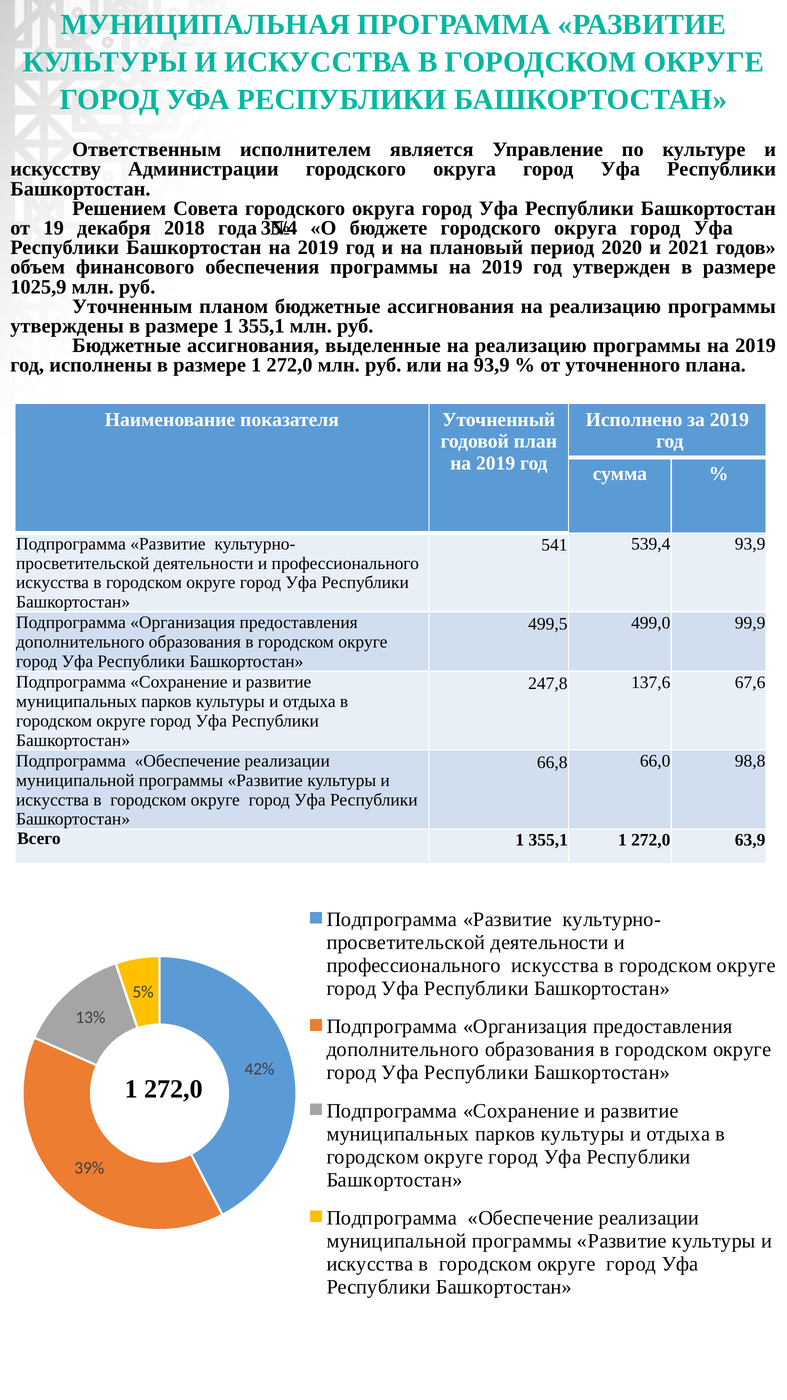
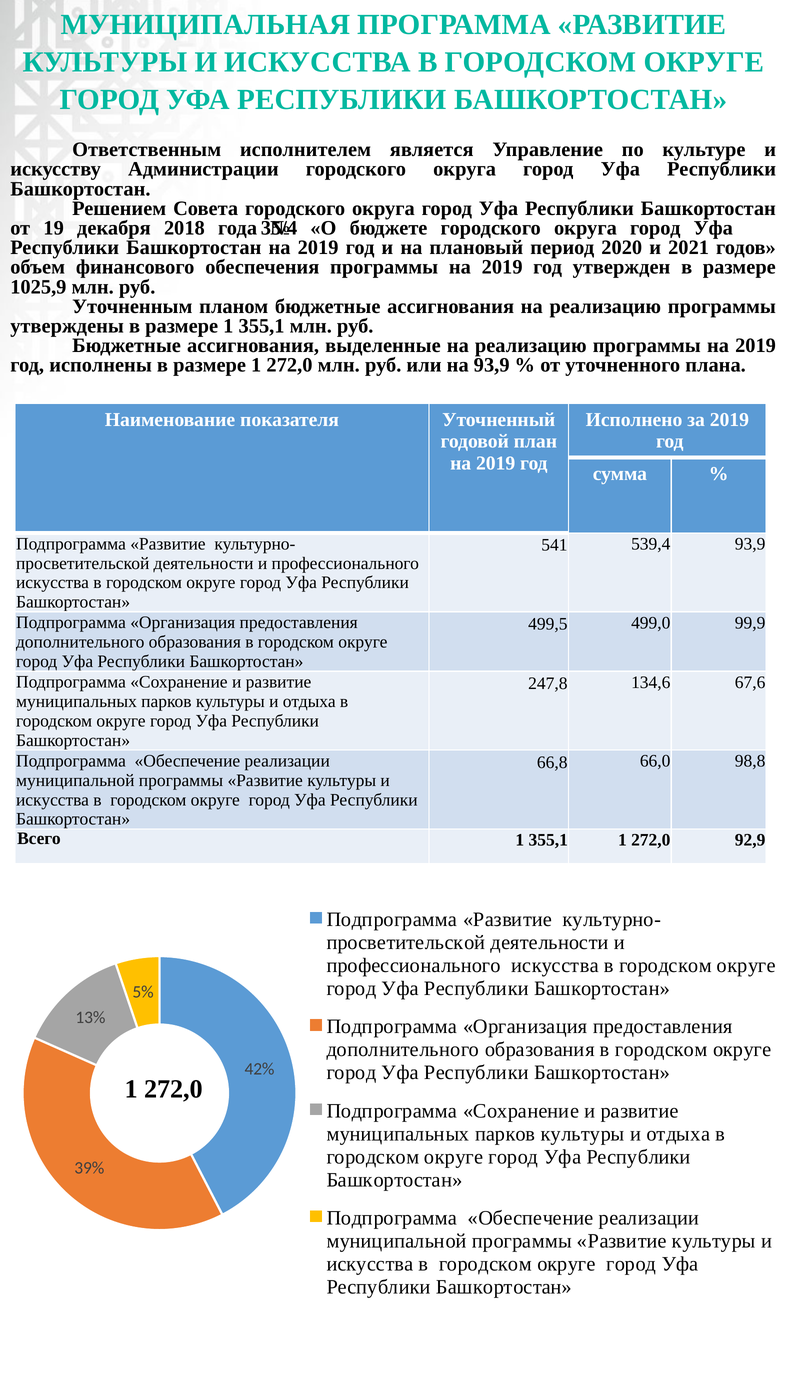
137,6: 137,6 -> 134,6
63,9: 63,9 -> 92,9
